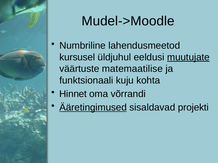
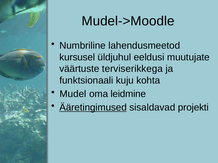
muutujate underline: present -> none
matemaatilise: matemaatilise -> terviserikkega
Hinnet: Hinnet -> Mudel
võrrandi: võrrandi -> leidmine
